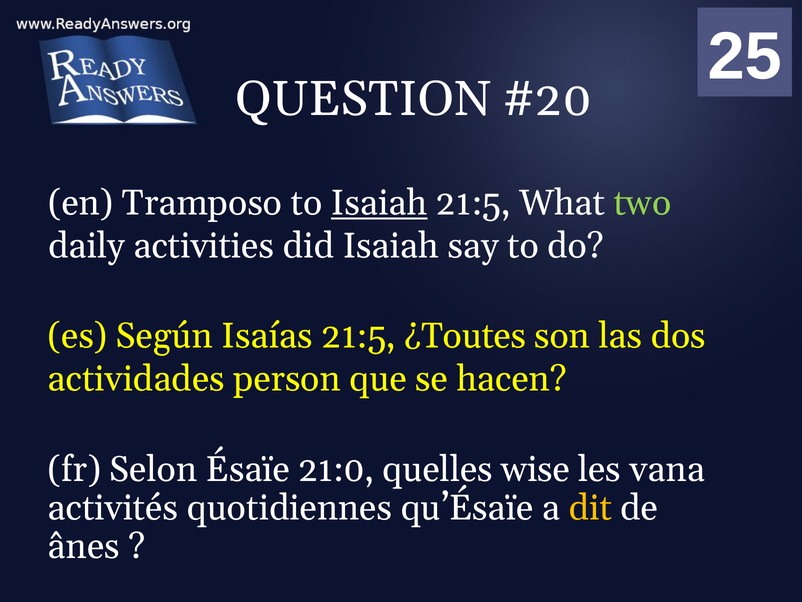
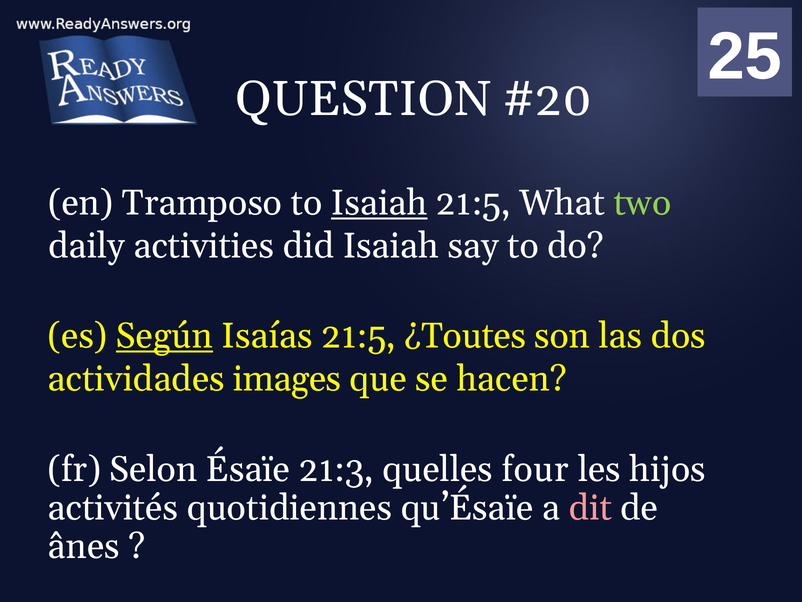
Según underline: none -> present
person: person -> images
21:0: 21:0 -> 21:3
wise: wise -> four
vana: vana -> hijos
dit colour: yellow -> pink
